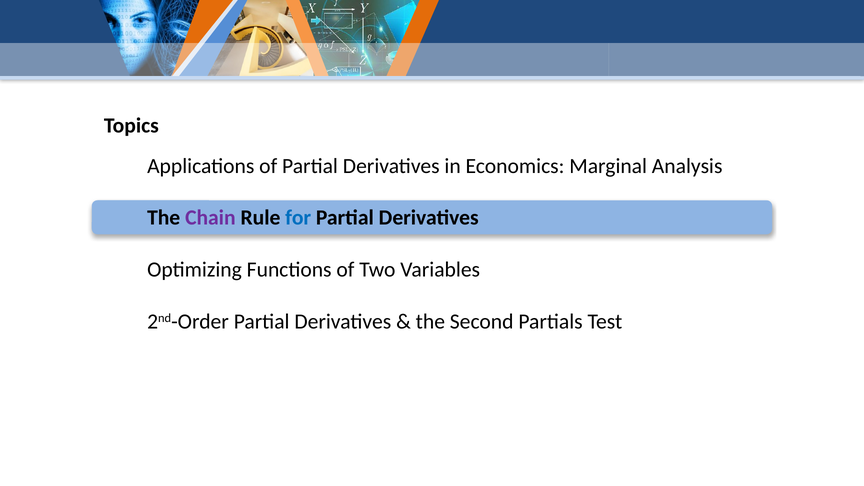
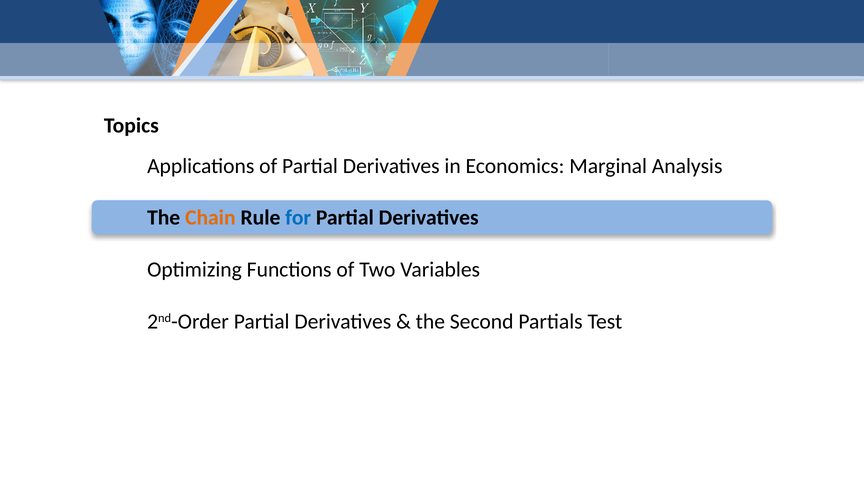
Chain colour: purple -> orange
